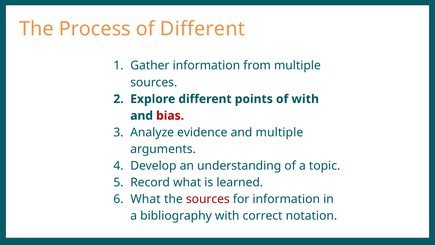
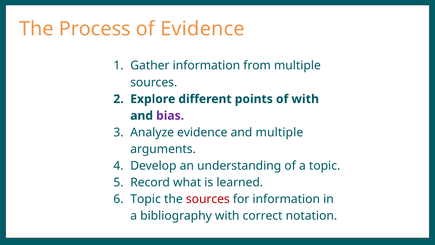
of Different: Different -> Evidence
bias colour: red -> purple
What at (146, 199): What -> Topic
